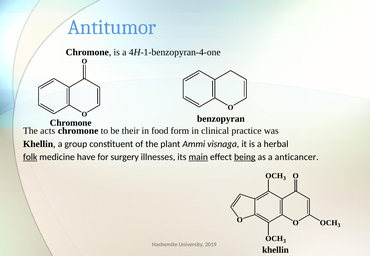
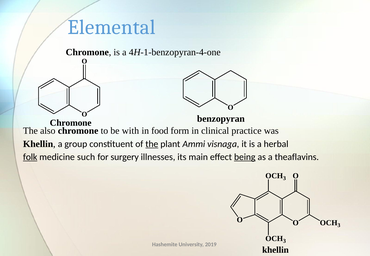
Antitumor: Antitumor -> Elemental
acts: acts -> also
their: their -> with
the at (152, 144) underline: none -> present
have: have -> such
main underline: present -> none
anticancer: anticancer -> theaflavins
